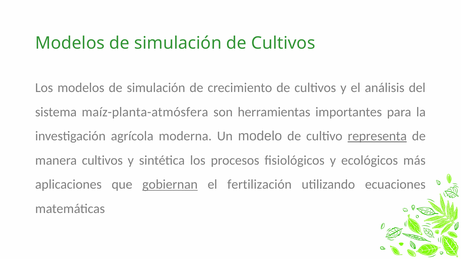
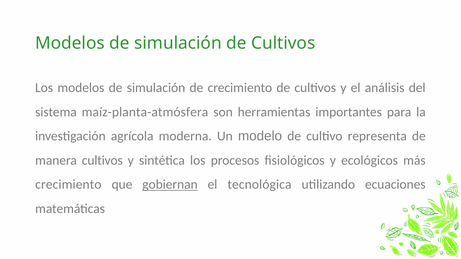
representa underline: present -> none
aplicaciones at (68, 185): aplicaciones -> crecimiento
fertilización: fertilización -> tecnológica
